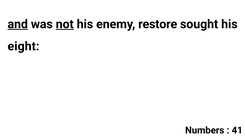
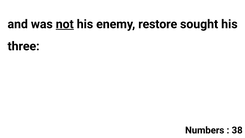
and underline: present -> none
eight: eight -> three
41: 41 -> 38
